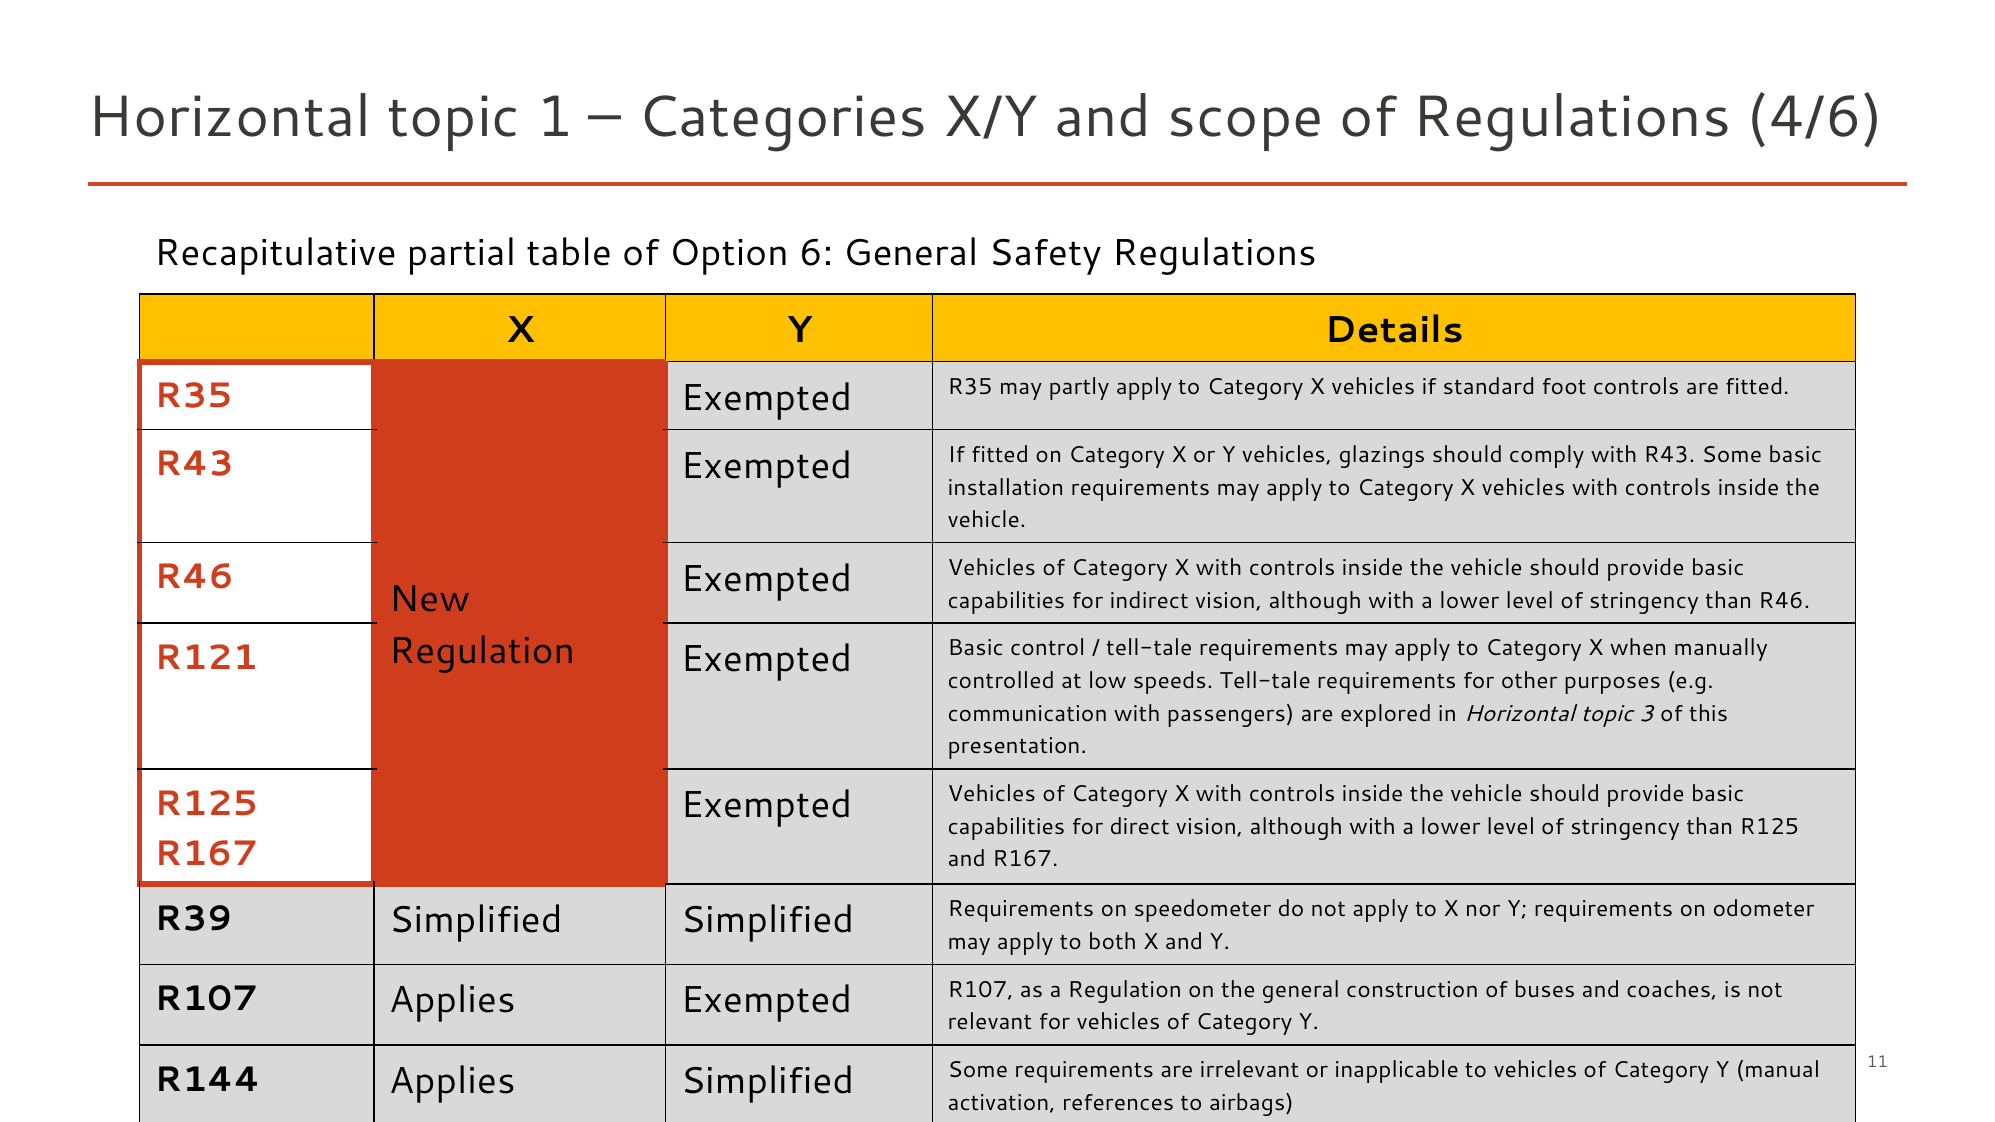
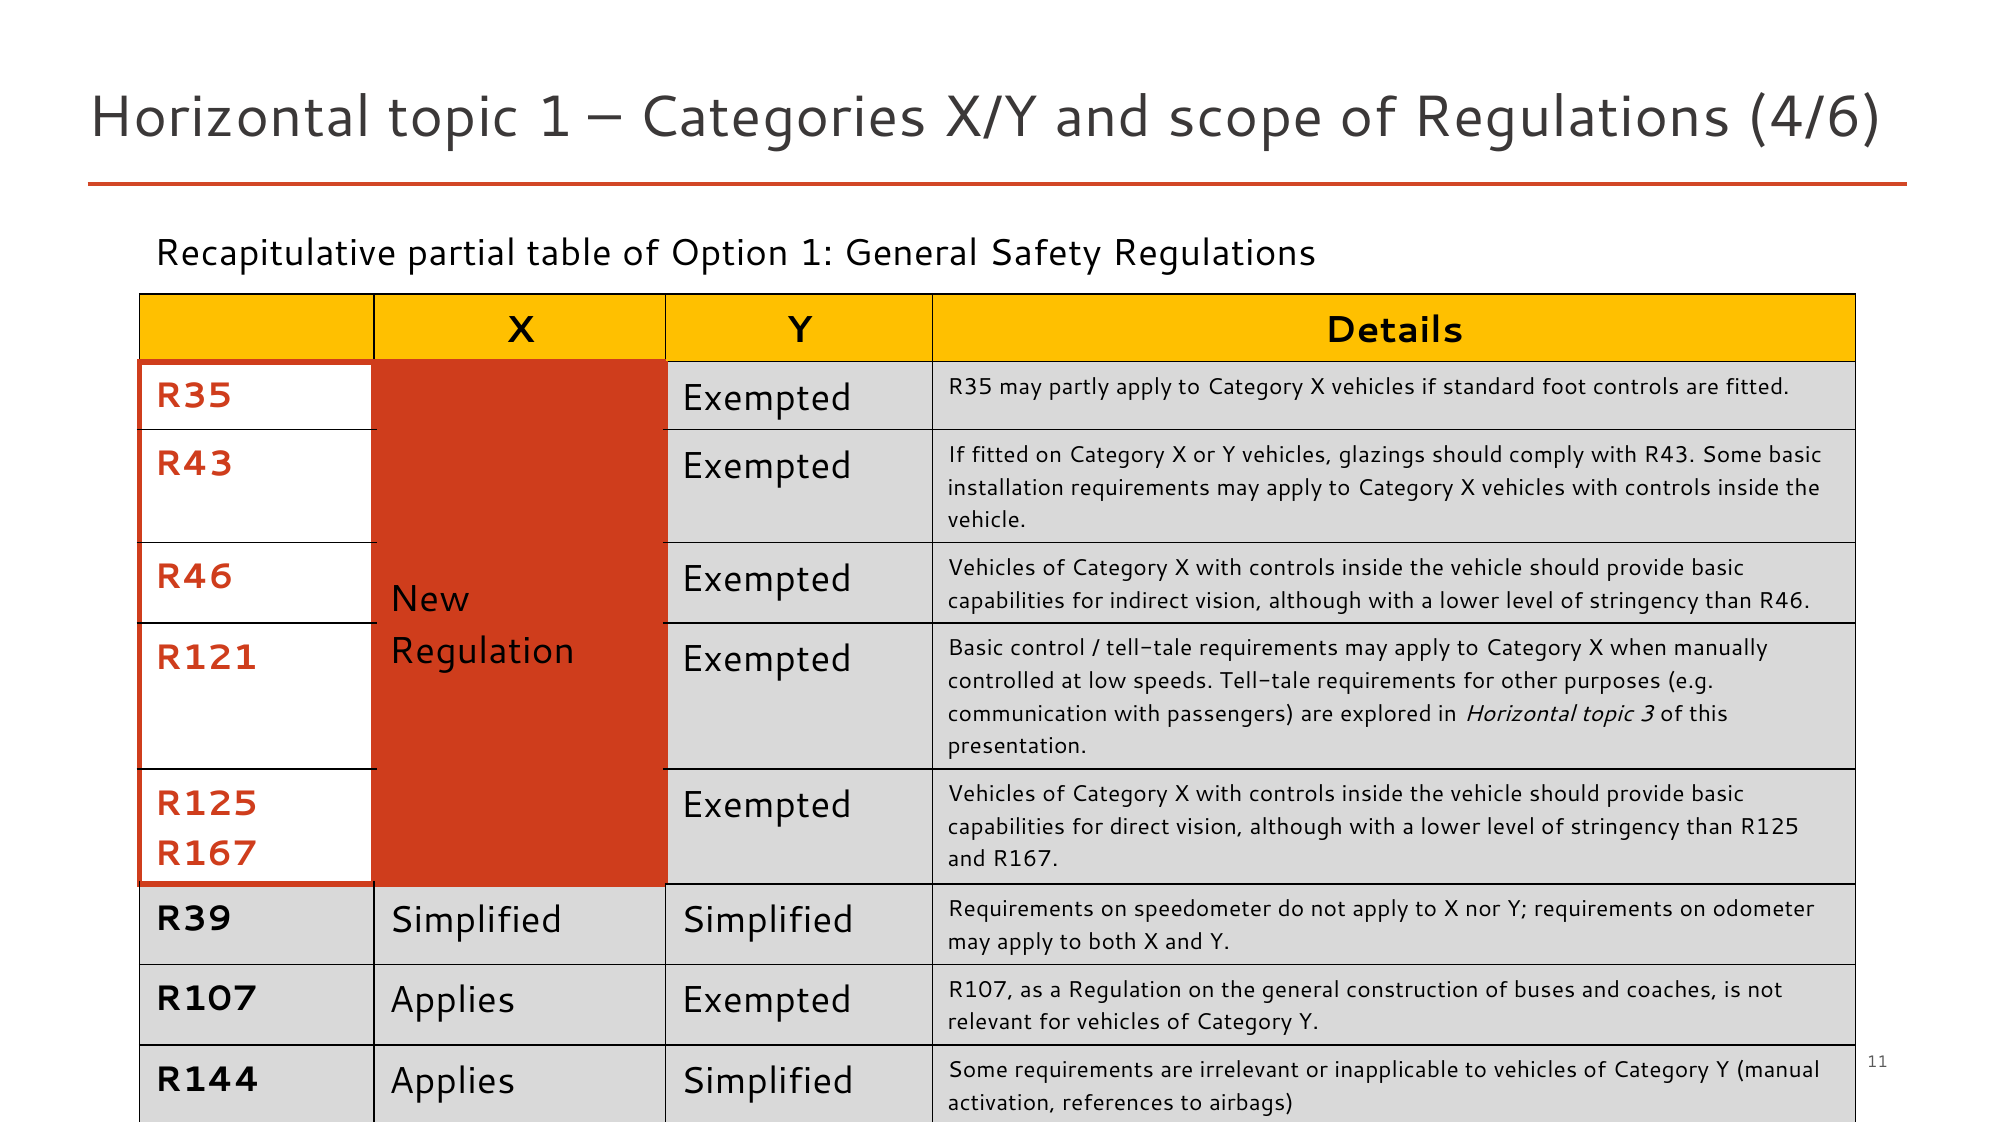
Option 6: 6 -> 1
